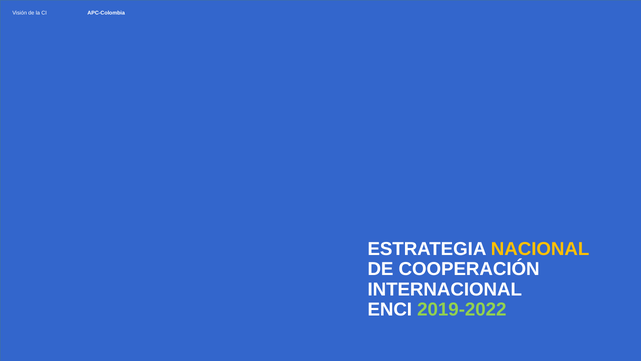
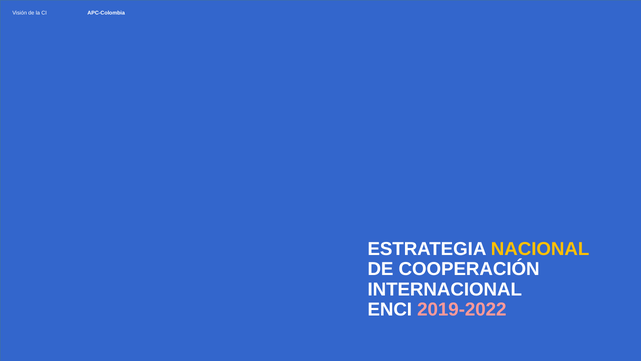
2019-2022 colour: light green -> pink
